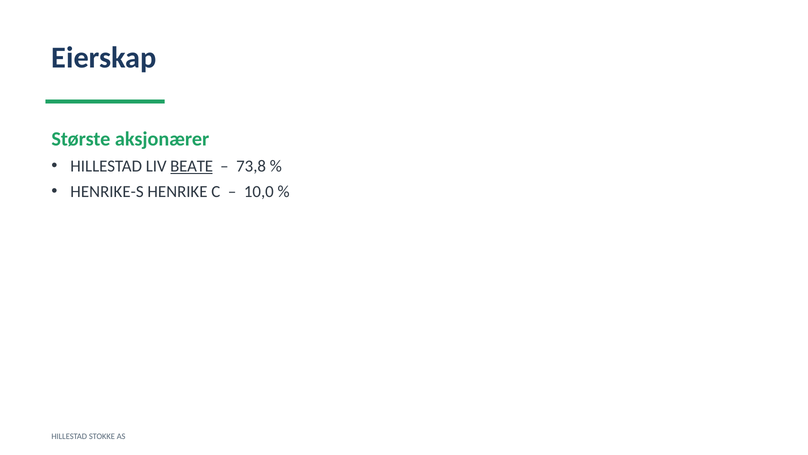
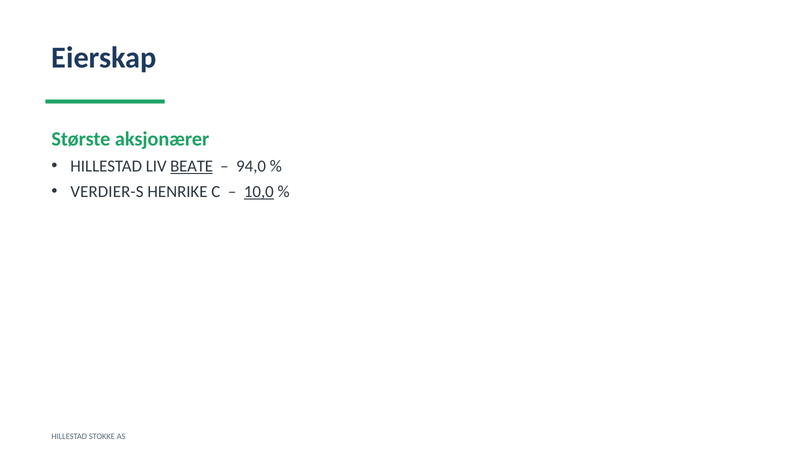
73,8: 73,8 -> 94,0
HENRIKE-S: HENRIKE-S -> VERDIER-S
10,0 underline: none -> present
